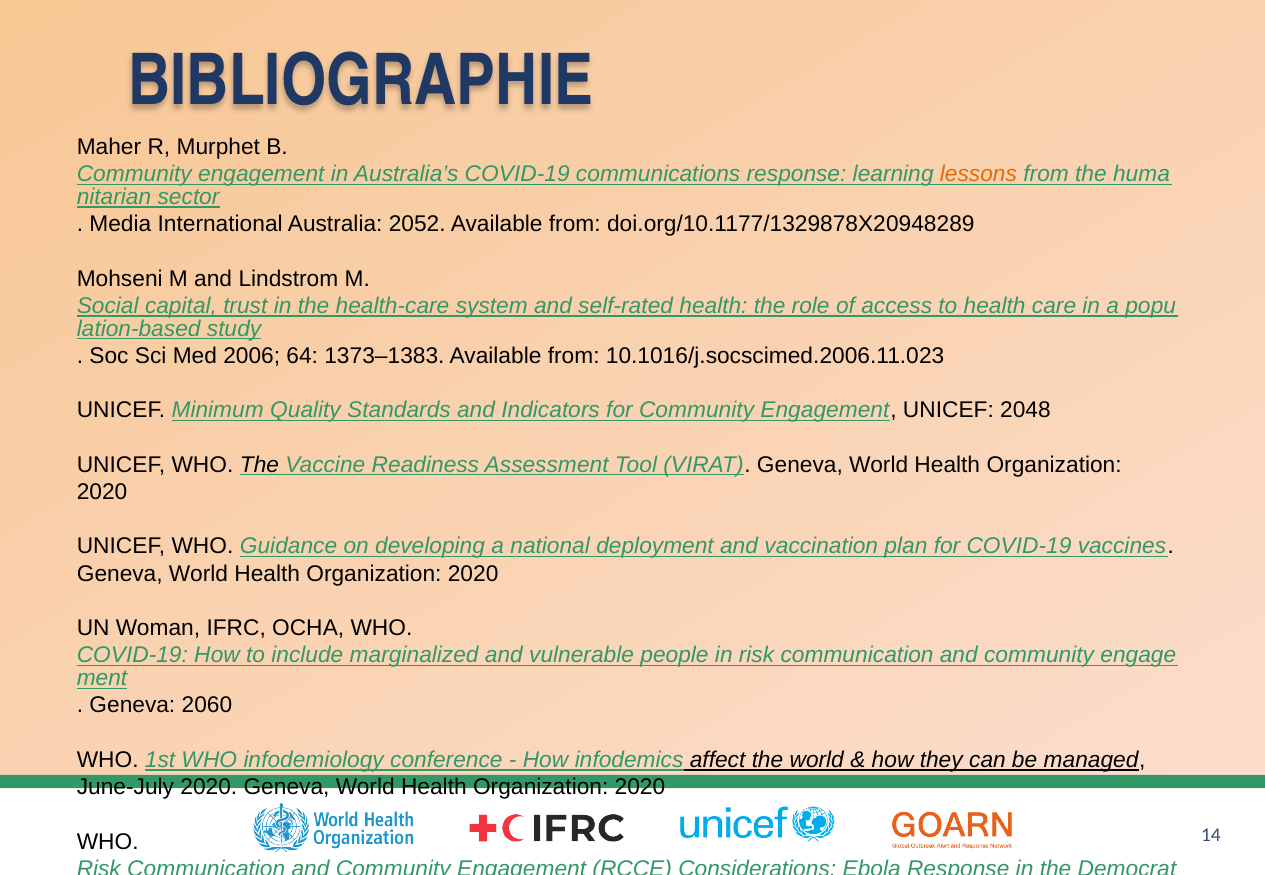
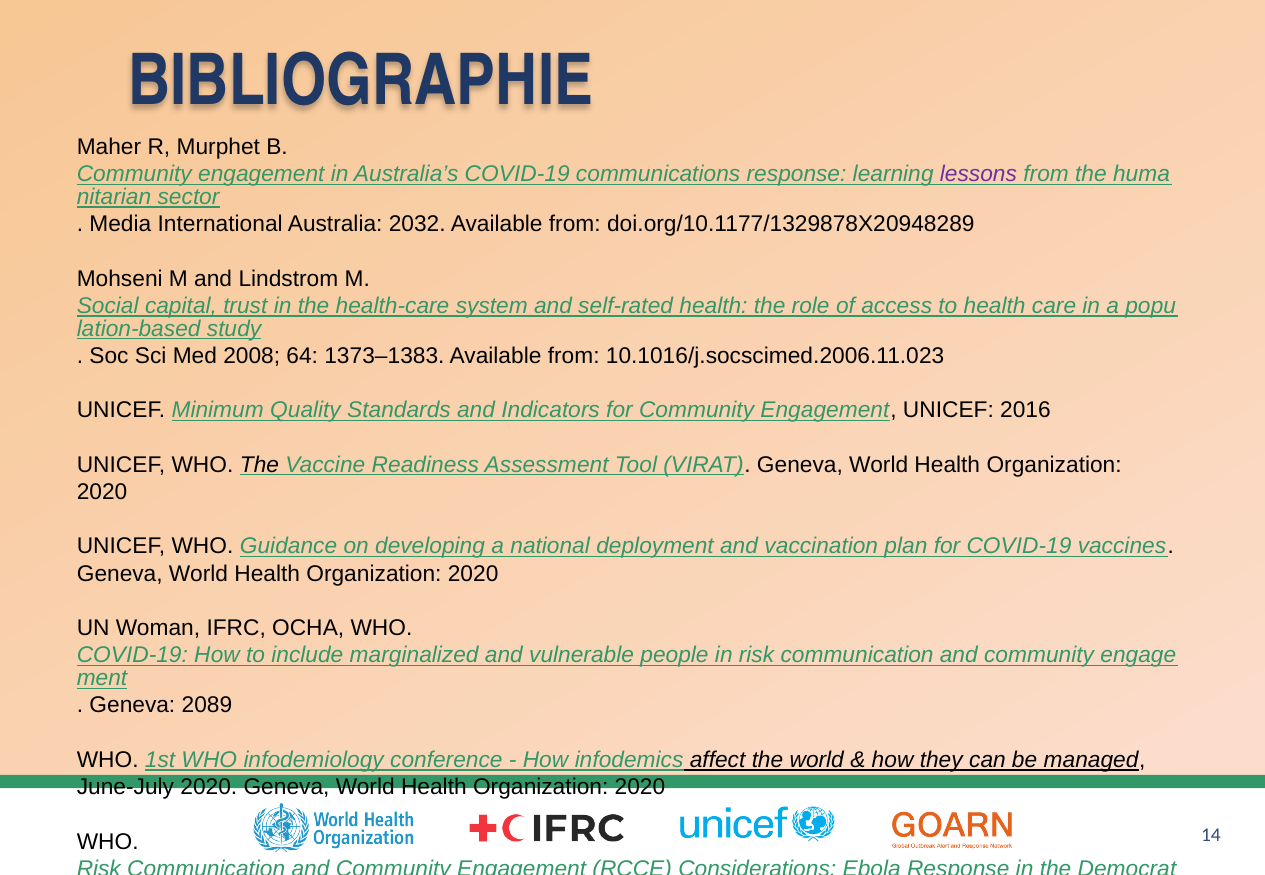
lessons colour: orange -> purple
2052: 2052 -> 2032
2006: 2006 -> 2008
2048: 2048 -> 2016
2060: 2060 -> 2089
